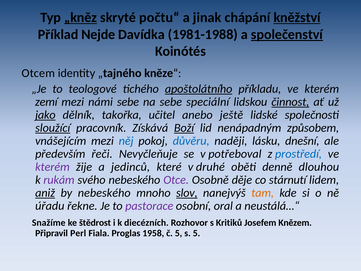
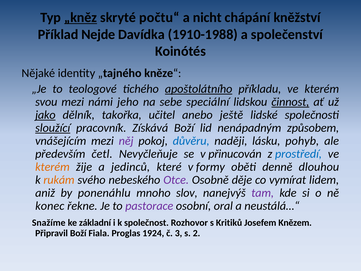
jinak: jinak -> nicht
kněžství underline: present -> none
1981-1988: 1981-1988 -> 1910-1988
společenství underline: present -> none
Otcem: Otcem -> Nějaké
zemí: zemí -> svou
námi sebe: sebe -> jeho
Boží at (184, 128) underline: present -> none
něj colour: blue -> purple
dnešní: dnešní -> pohyb
řeči: řeči -> četl
potřeboval: potřeboval -> přinucován
kterém at (52, 167) colour: purple -> orange
druhé: druhé -> formy
rukám colour: purple -> orange
stárnutí: stárnutí -> vymírat
aniž underline: present -> none
by nebeského: nebeského -> ponenáhlu
slov underline: present -> none
tam colour: orange -> purple
úřadu: úřadu -> konec
štědrost: štědrost -> základní
diecézních: diecézních -> společnost
Připravil Perl: Perl -> Boží
1958: 1958 -> 1924
č 5: 5 -> 3
s 5: 5 -> 2
